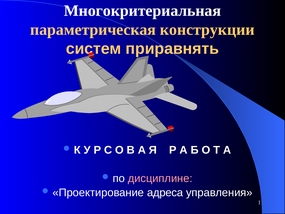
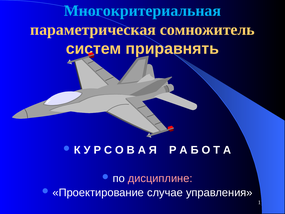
Многокритериальная colour: white -> light blue
конструкции: конструкции -> сомножитель
адреса: адреса -> случае
